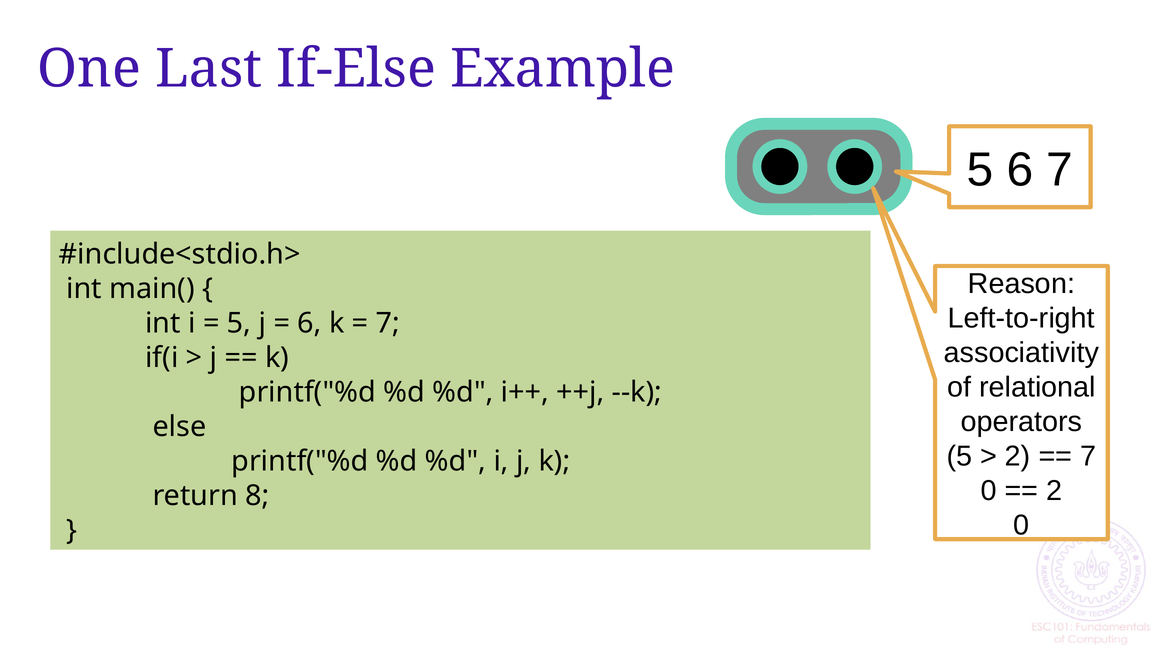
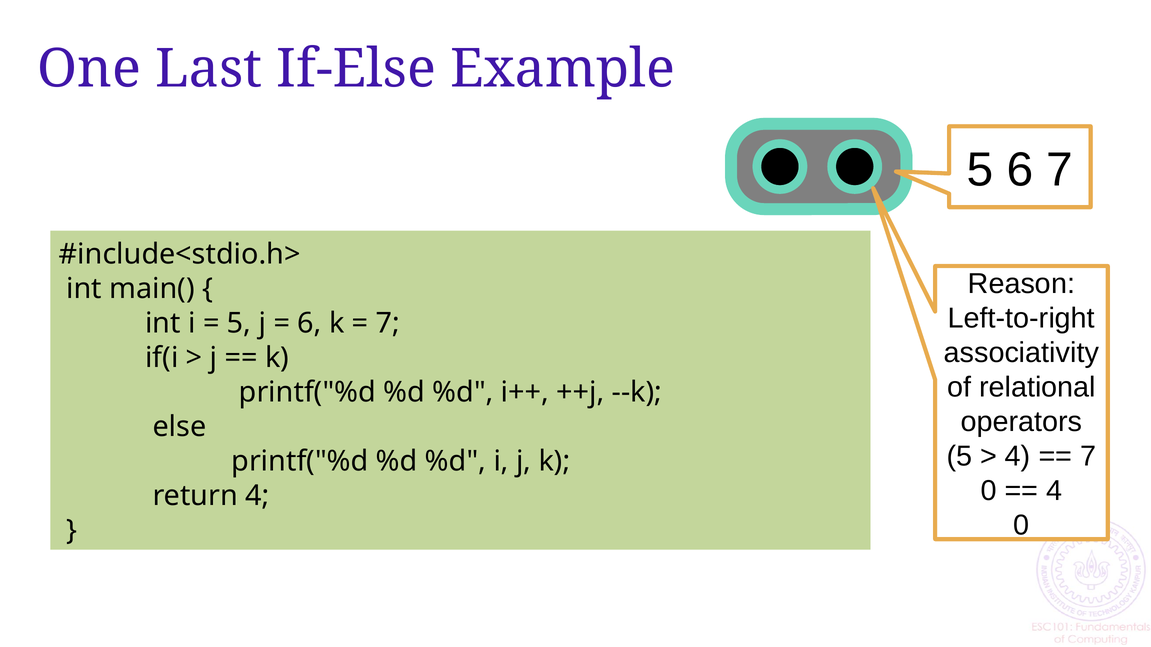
2 at (1018, 457): 2 -> 4
2 at (1054, 491): 2 -> 4
return 8: 8 -> 4
